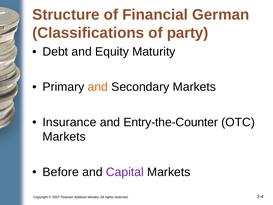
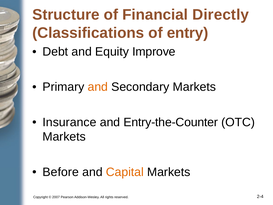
German: German -> Directly
party: party -> entry
Maturity: Maturity -> Improve
Capital colour: purple -> orange
